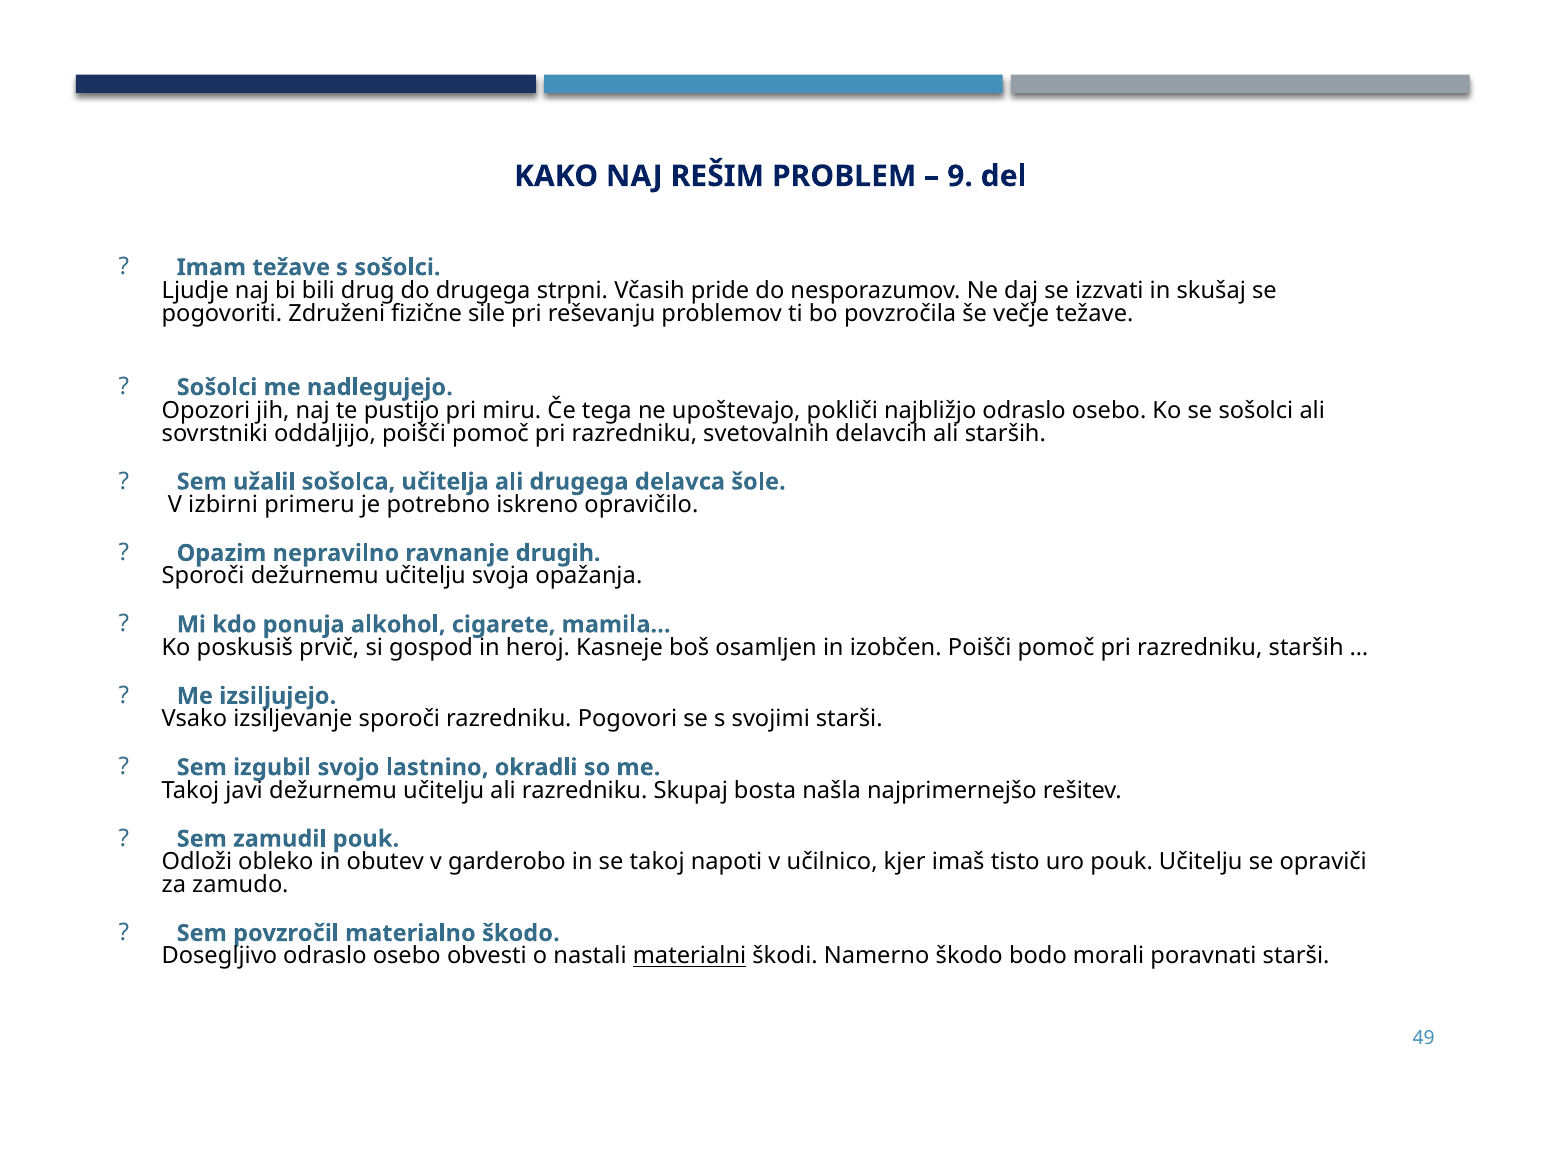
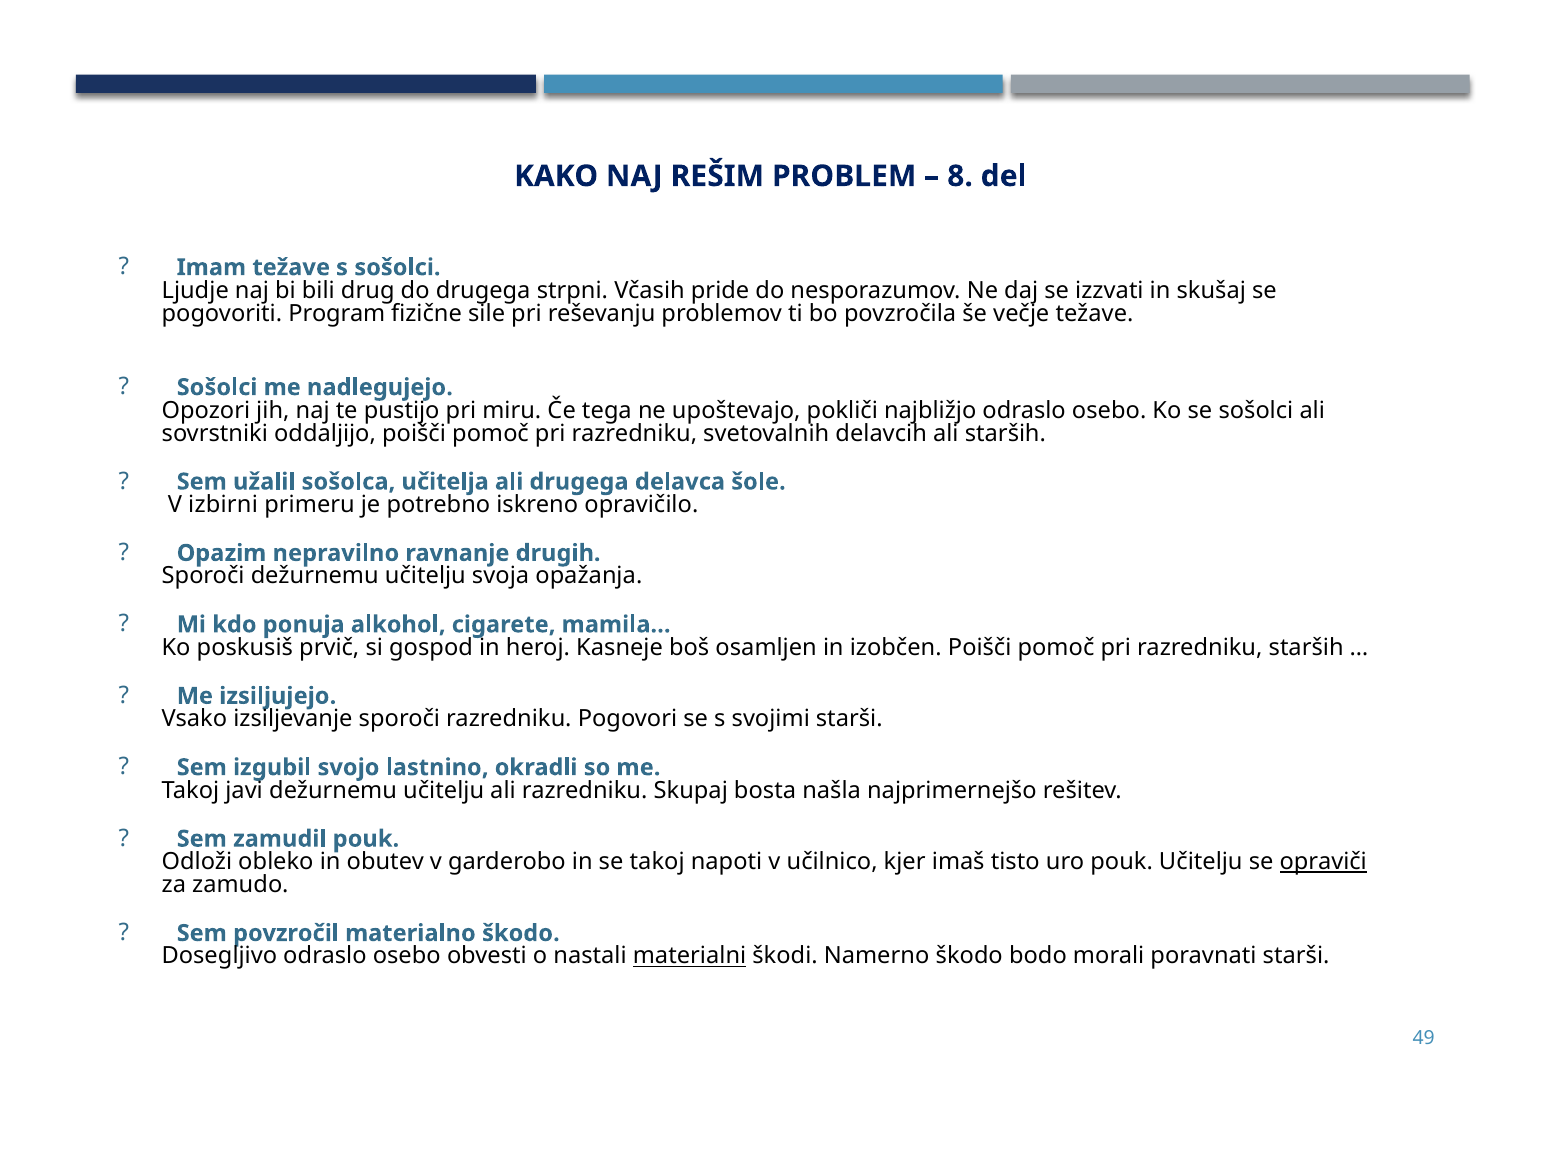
9: 9 -> 8
Združeni: Združeni -> Program
opraviči underline: none -> present
